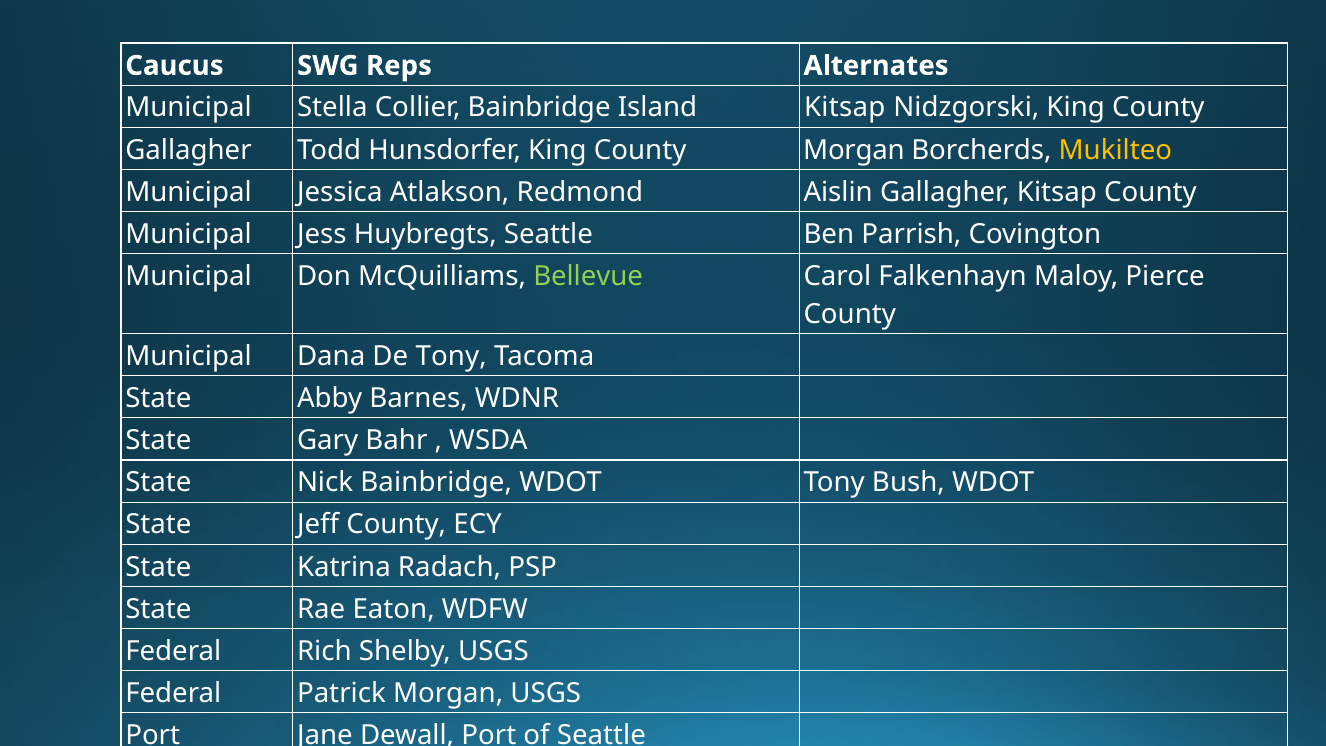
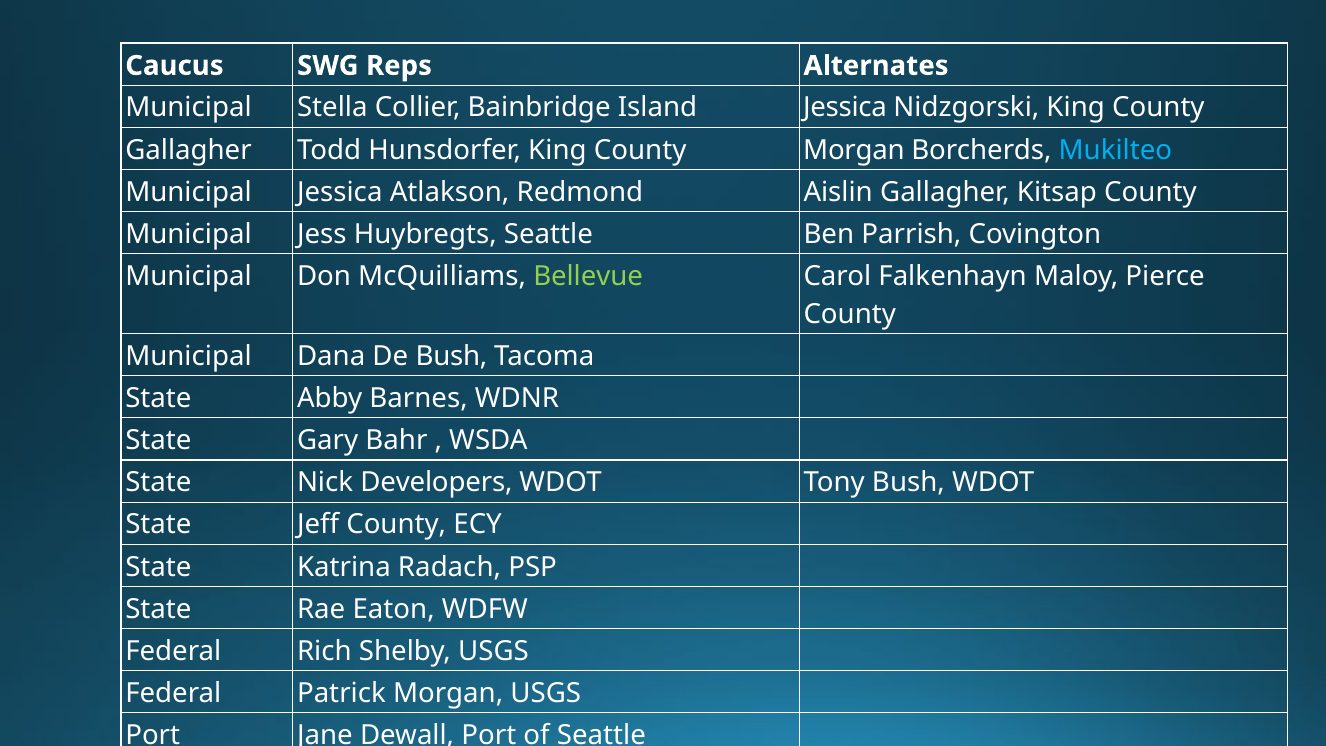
Island Kitsap: Kitsap -> Jessica
Mukilteo colour: yellow -> light blue
De Tony: Tony -> Bush
Nick Bainbridge: Bainbridge -> Developers
